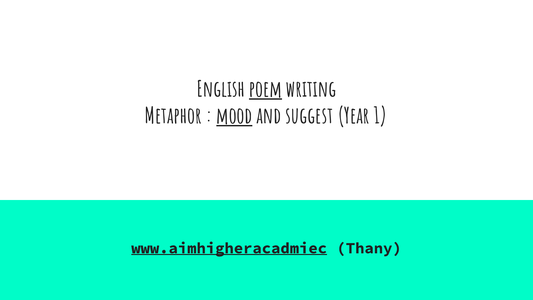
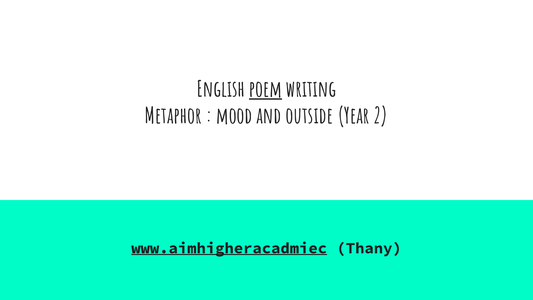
mood underline: present -> none
suggest: suggest -> outside
1: 1 -> 2
